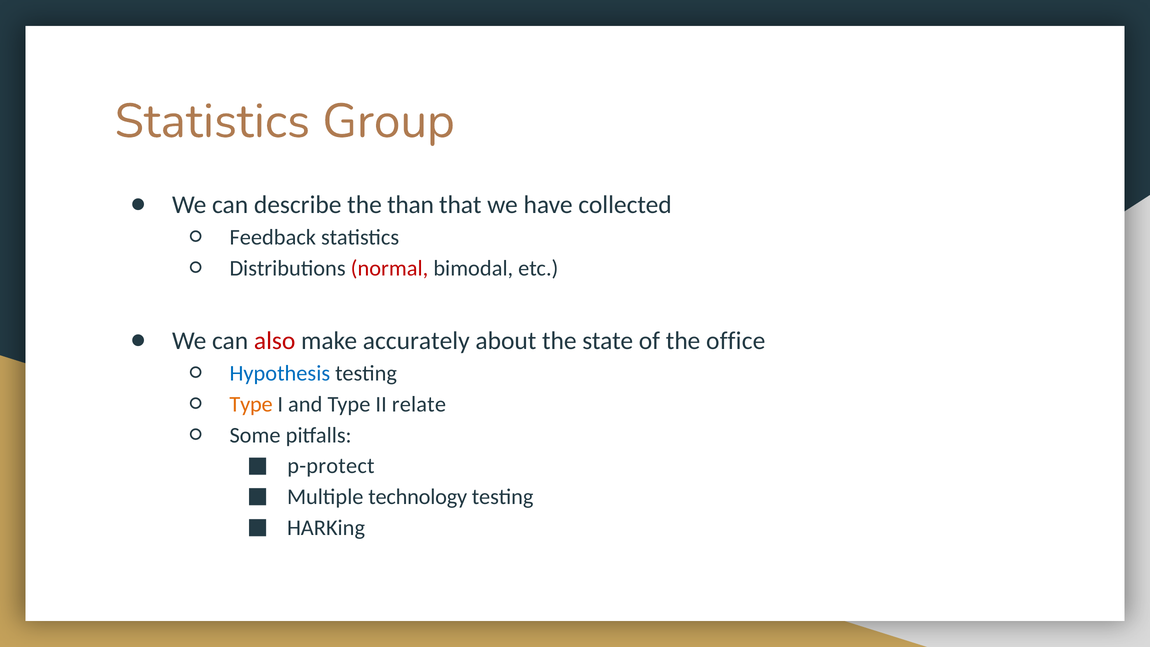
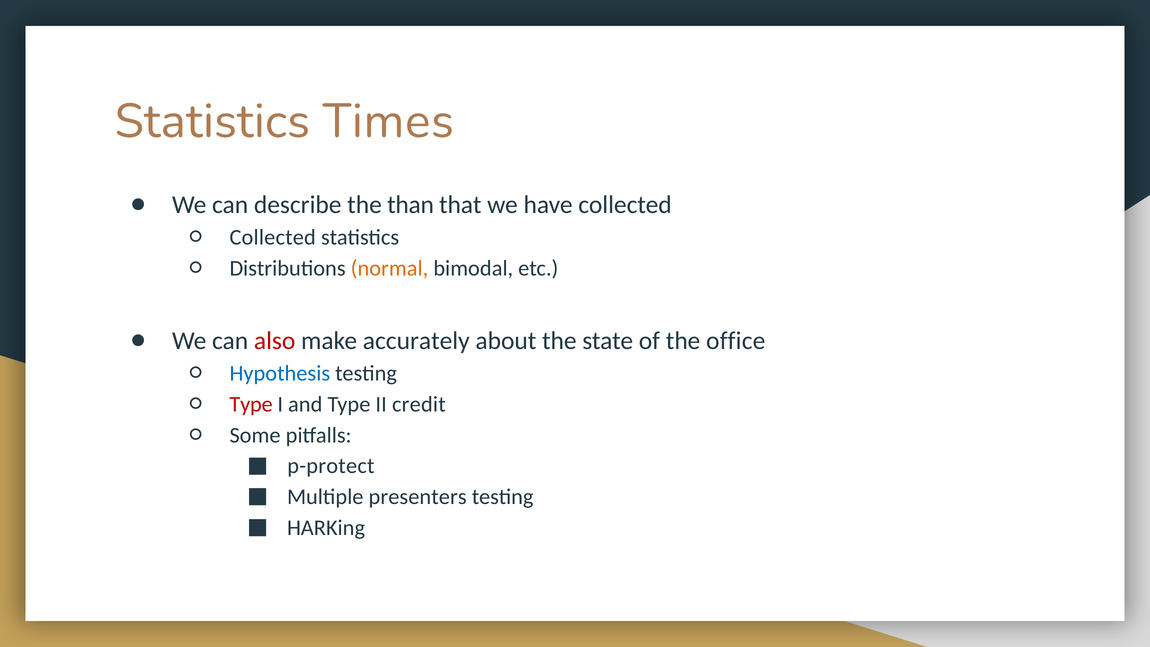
Group: Group -> Times
Feedback at (273, 237): Feedback -> Collected
normal colour: red -> orange
Type at (251, 404) colour: orange -> red
relate: relate -> credit
technology: technology -> presenters
